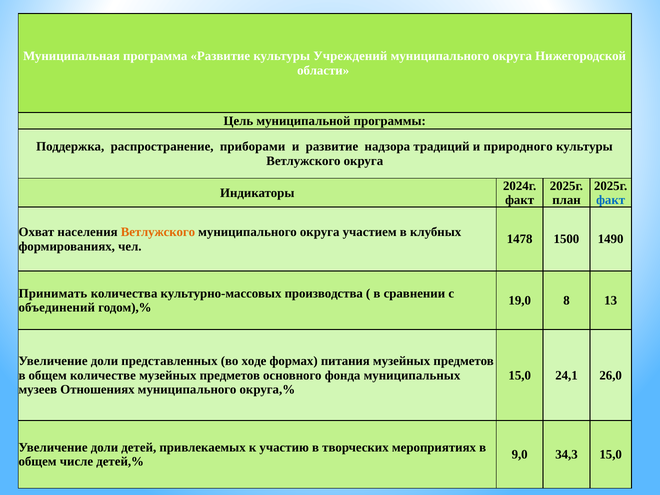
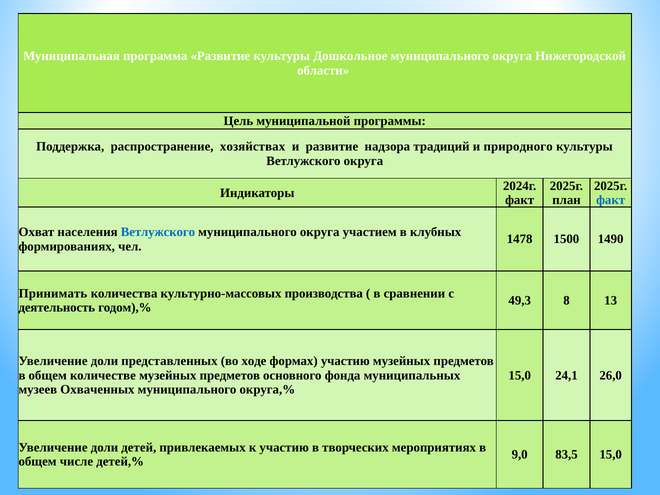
Учреждений: Учреждений -> Дошкольное
приборами: приборами -> хозяйствах
Ветлужского at (158, 232) colour: orange -> blue
19,0: 19,0 -> 49,3
объединений: объединений -> деятельность
формах питания: питания -> участию
Отношениях: Отношениях -> Охваченных
34,3: 34,3 -> 83,5
